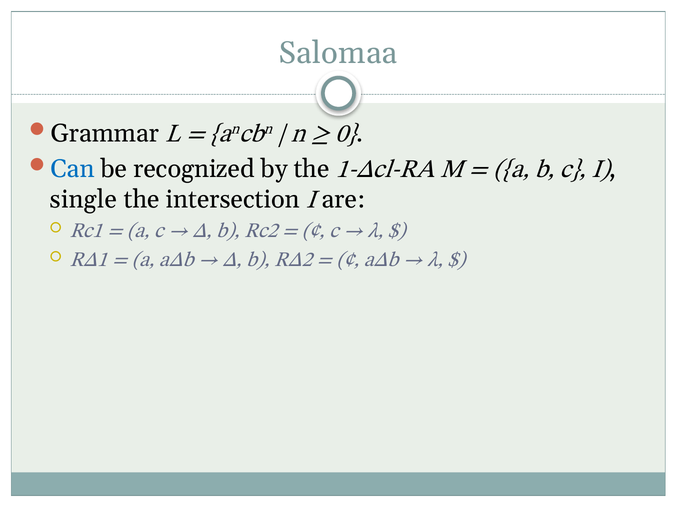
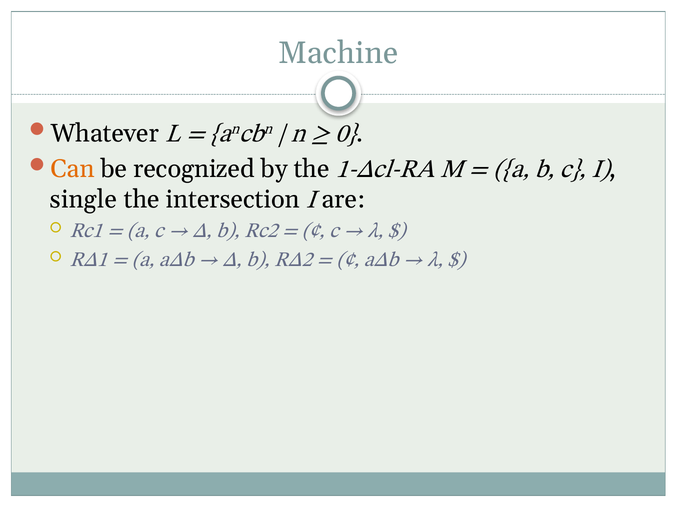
Salomaa: Salomaa -> Machine
Grammar: Grammar -> Whatever
Can colour: blue -> orange
